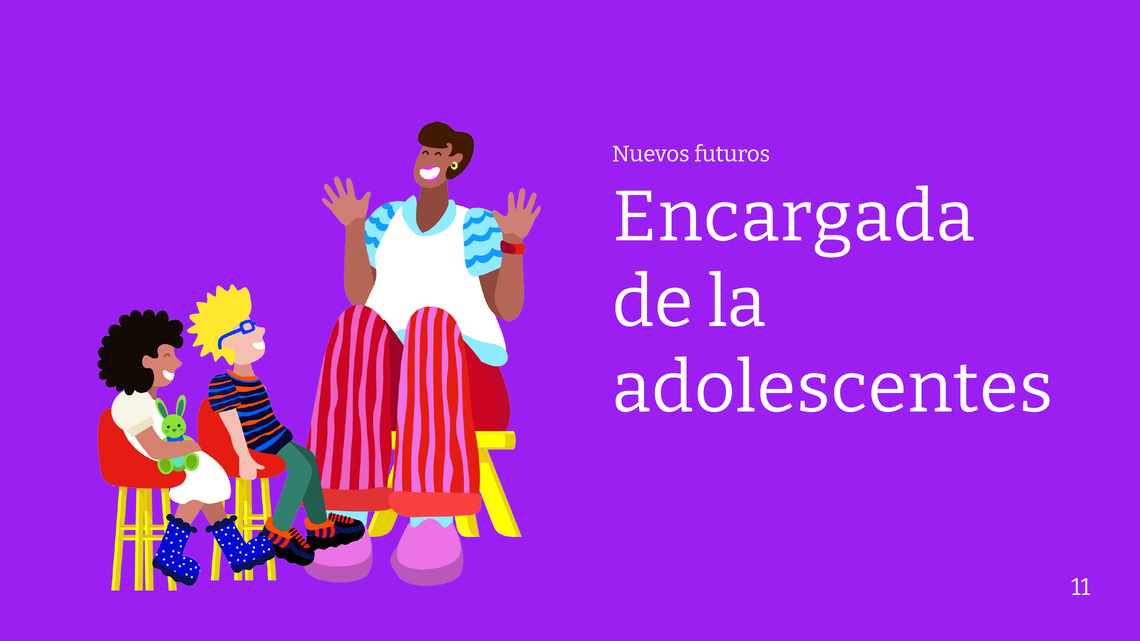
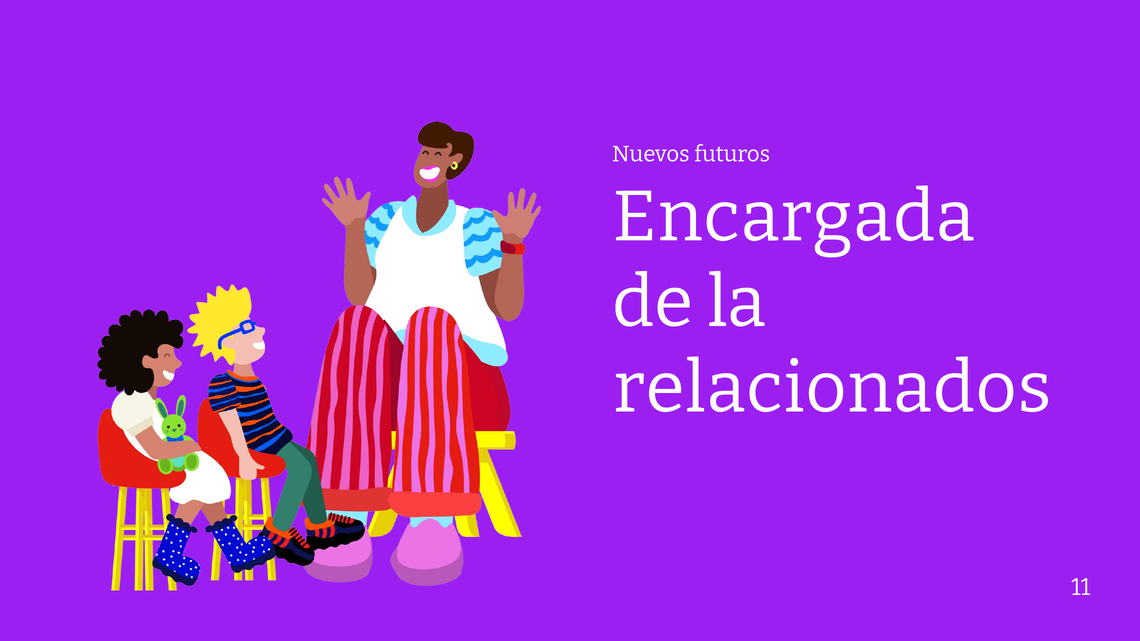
adolescentes: adolescentes -> relacionados
